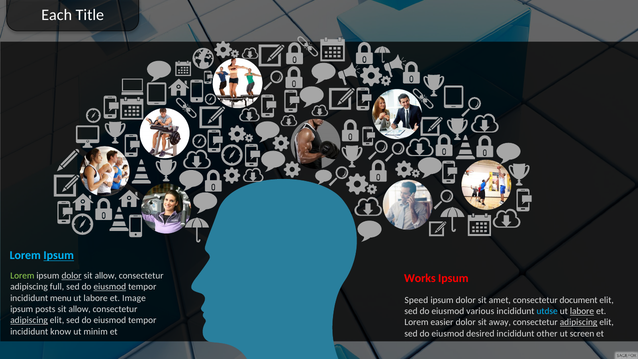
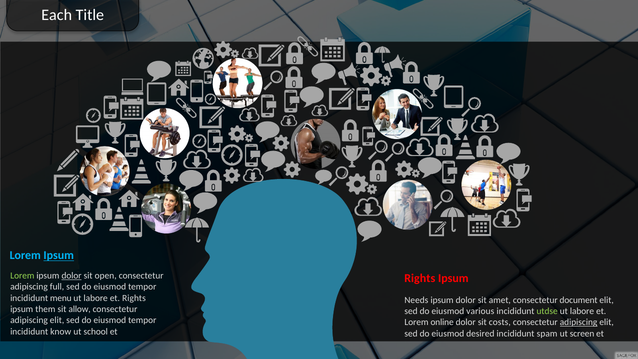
allow at (106, 276): allow -> open
Works at (420, 278): Works -> Rights
eiusmod at (110, 287) underline: present -> none
labore et Image: Image -> Rights
Speed: Speed -> Needs
posts: posts -> them
utdse colour: light blue -> light green
labore at (582, 311) underline: present -> none
adipiscing at (29, 320) underline: present -> none
easier: easier -> online
away: away -> costs
minim: minim -> school
other: other -> spam
